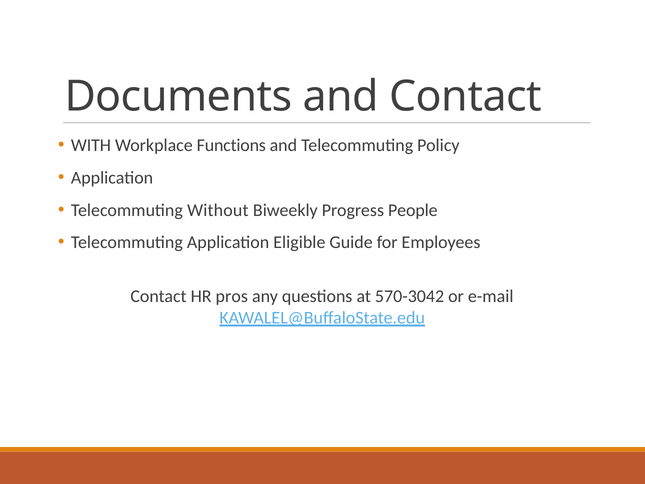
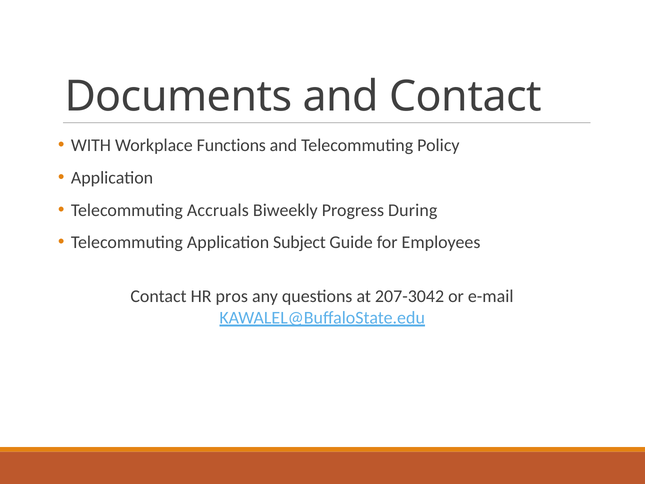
Without: Without -> Accruals
People: People -> During
Eligible: Eligible -> Subject
570-3042: 570-3042 -> 207-3042
